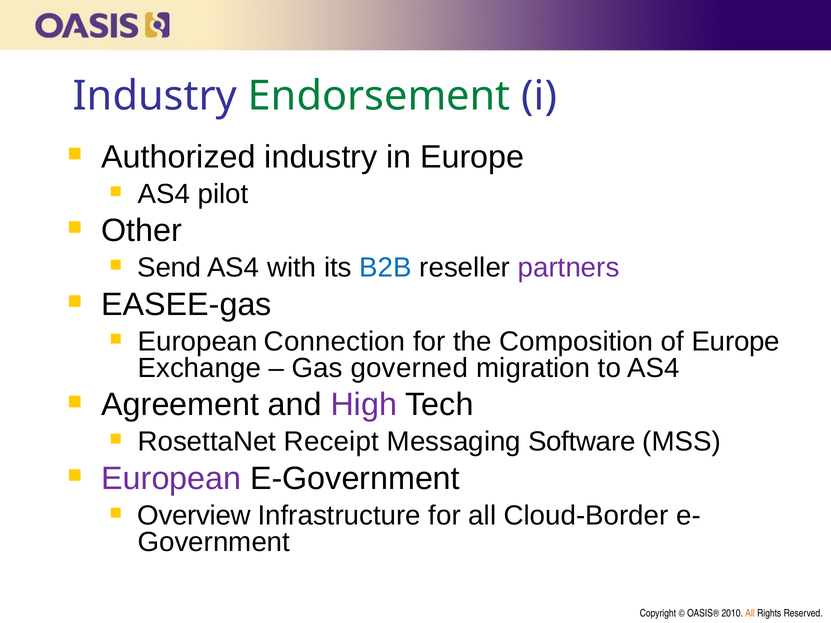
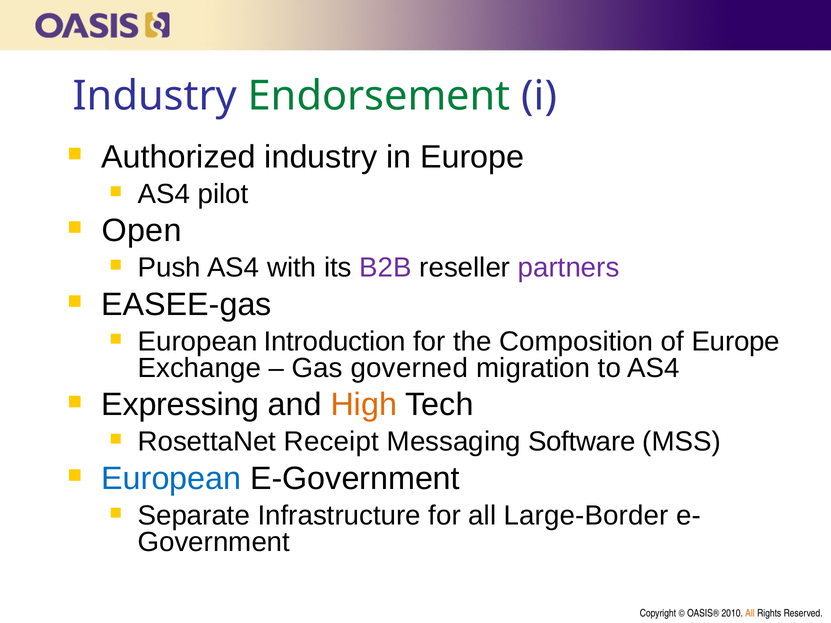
Other: Other -> Open
Send: Send -> Push
B2B colour: blue -> purple
Connection: Connection -> Introduction
Agreement: Agreement -> Expressing
High colour: purple -> orange
European at (171, 479) colour: purple -> blue
Overview: Overview -> Separate
Cloud-Border: Cloud-Border -> Large-Border
